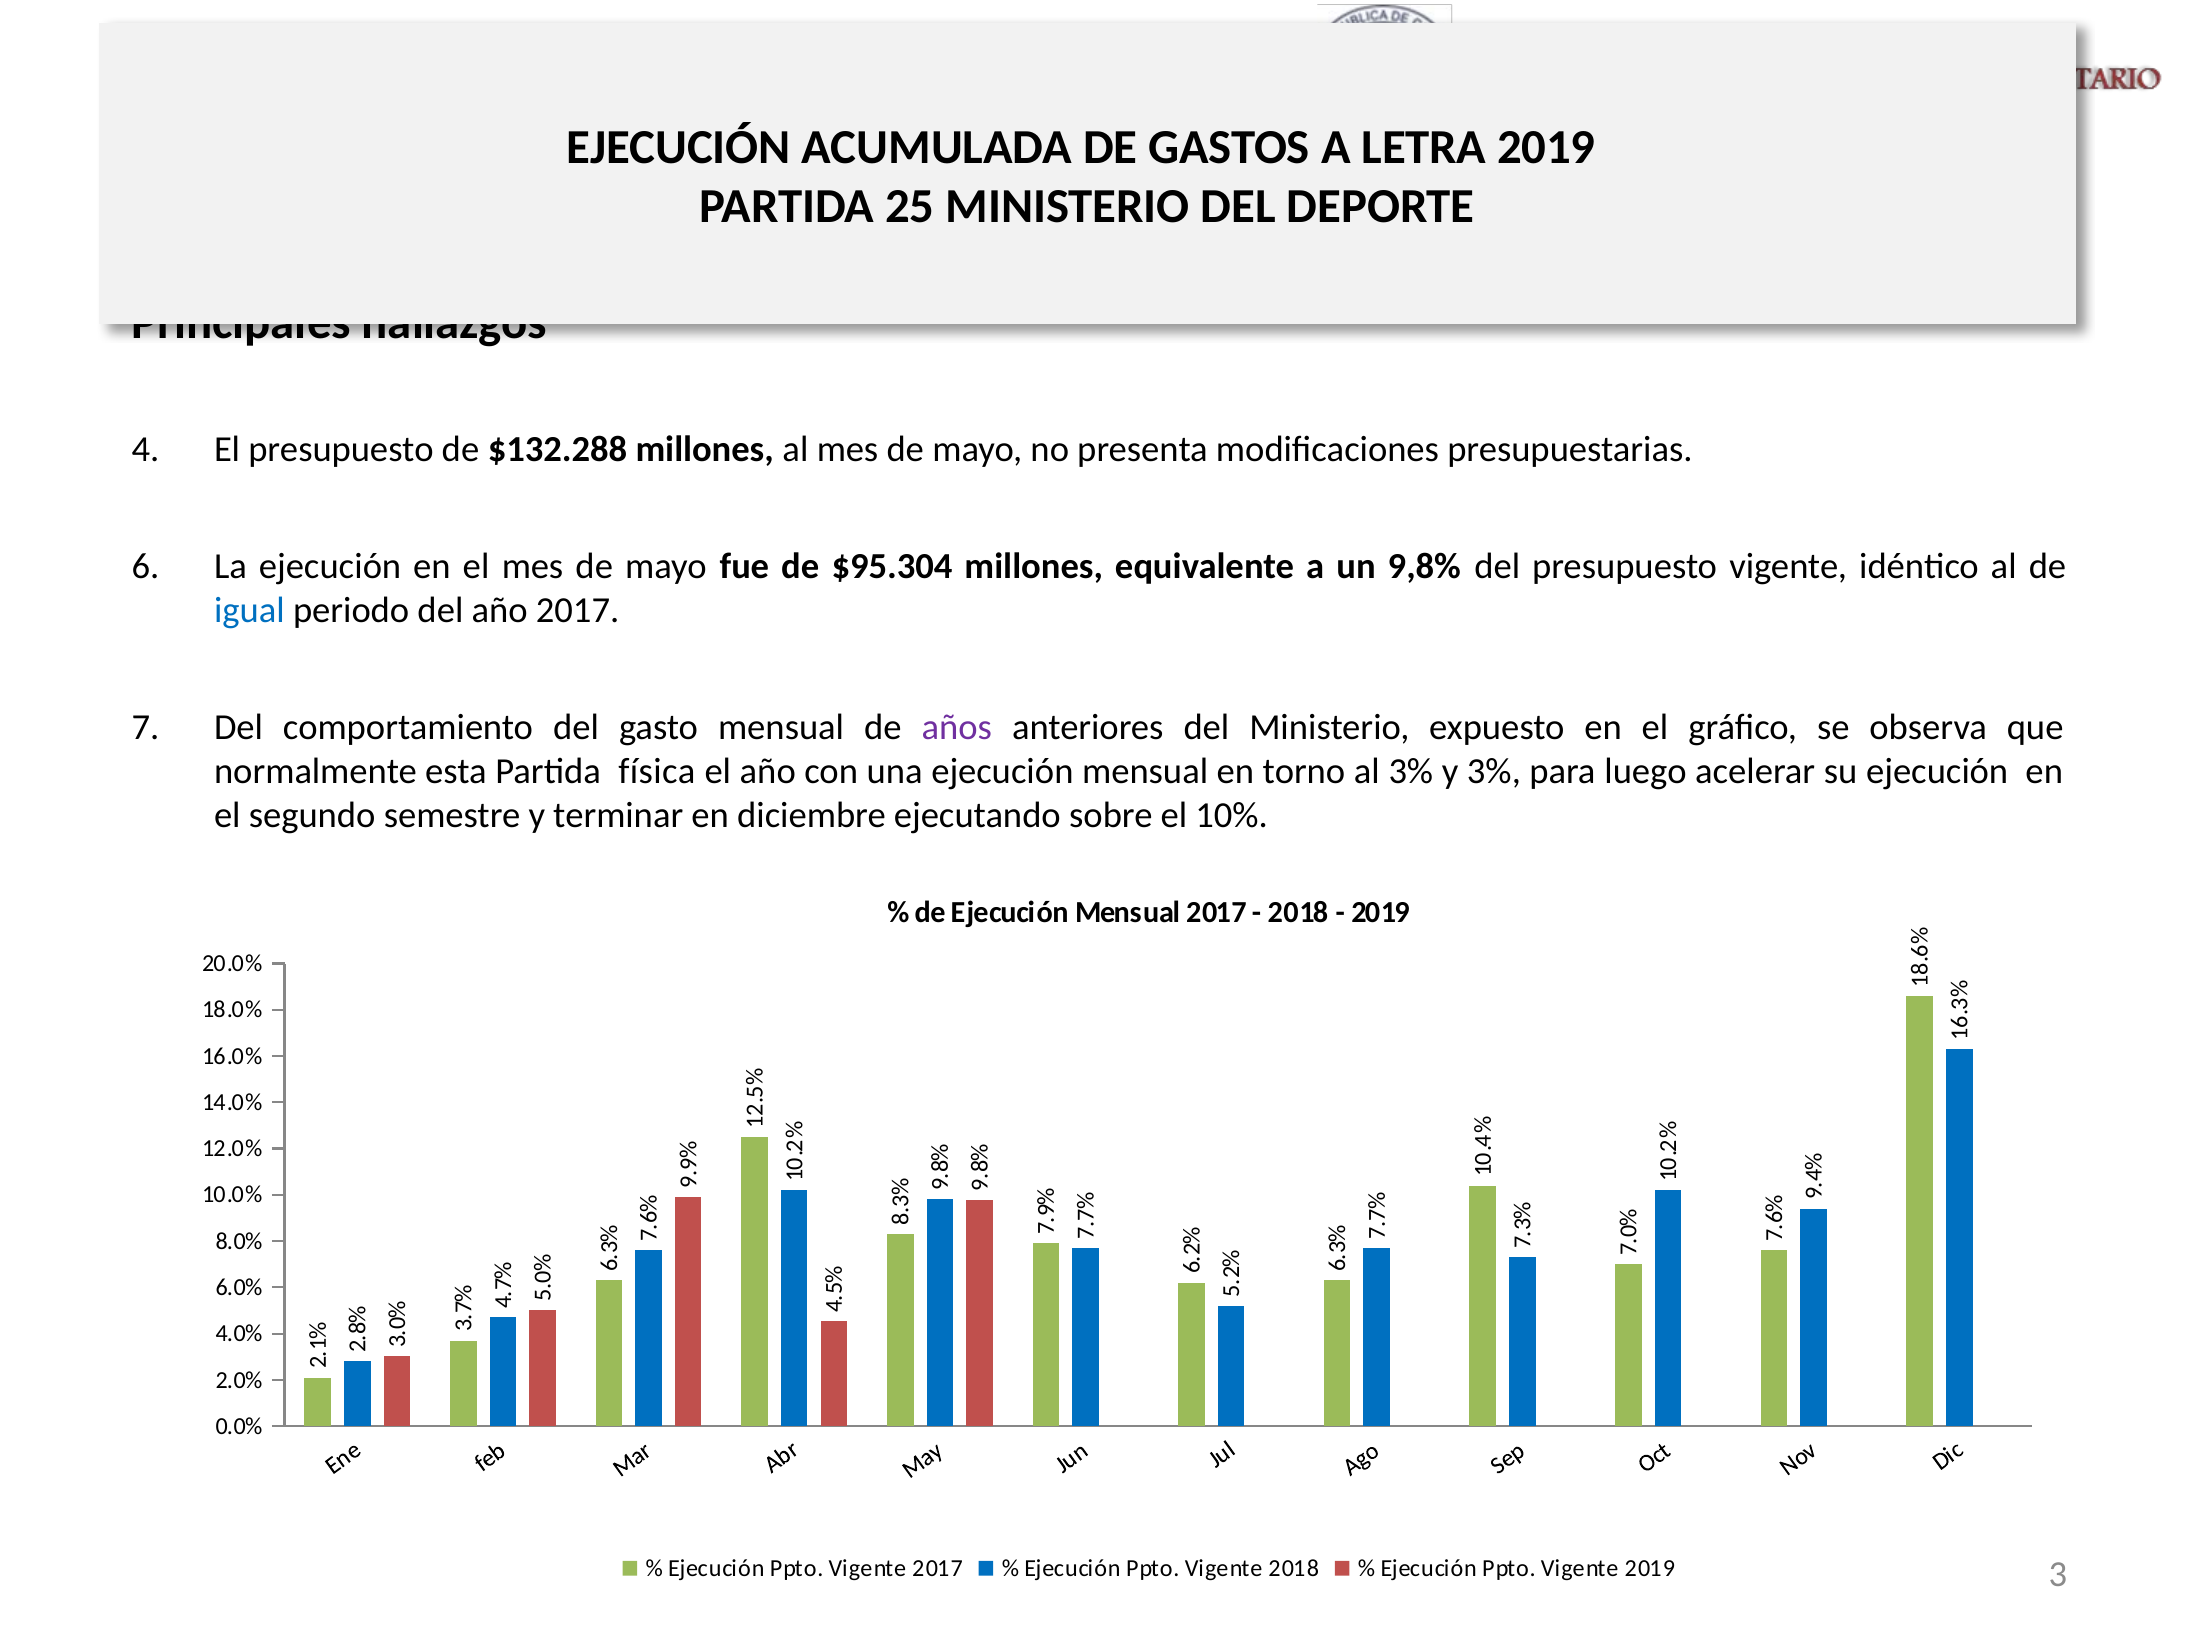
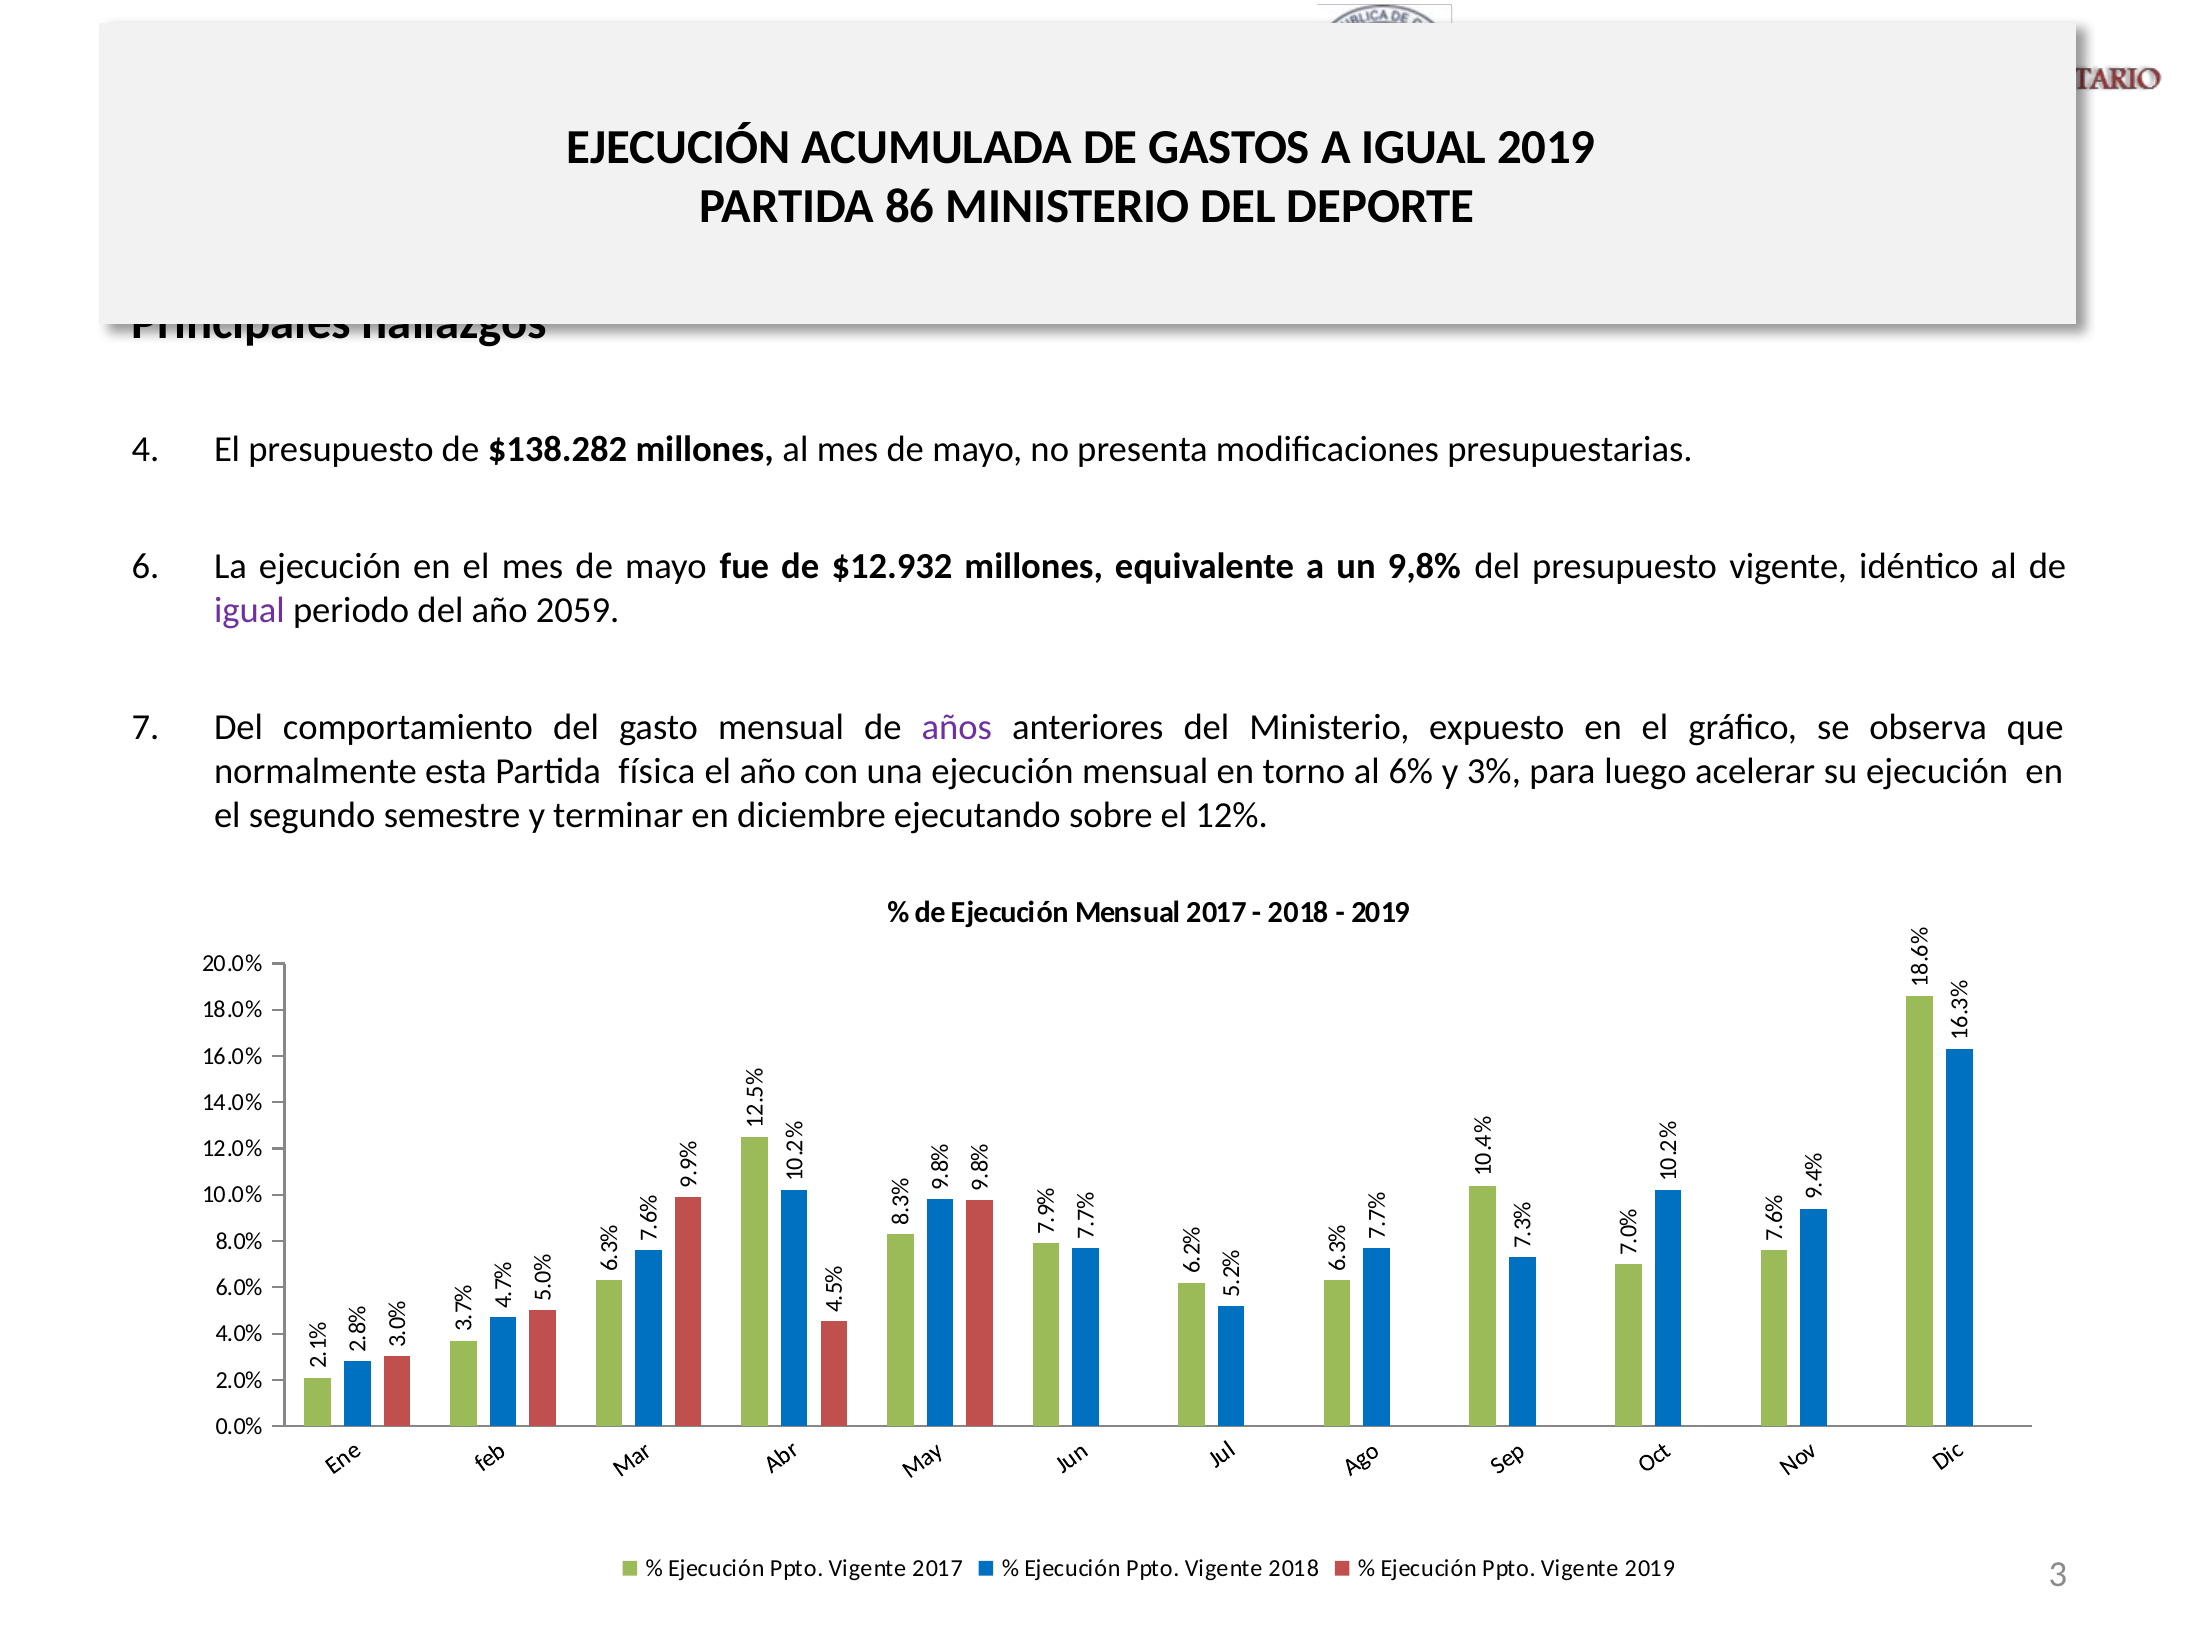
A LETRA: LETRA -> IGUAL
25: 25 -> 86
$132.288: $132.288 -> $138.282
$95.304: $95.304 -> $12.932
igual at (249, 611) colour: blue -> purple
año 2017: 2017 -> 2059
al 3%: 3% -> 6%
10%: 10% -> 12%
